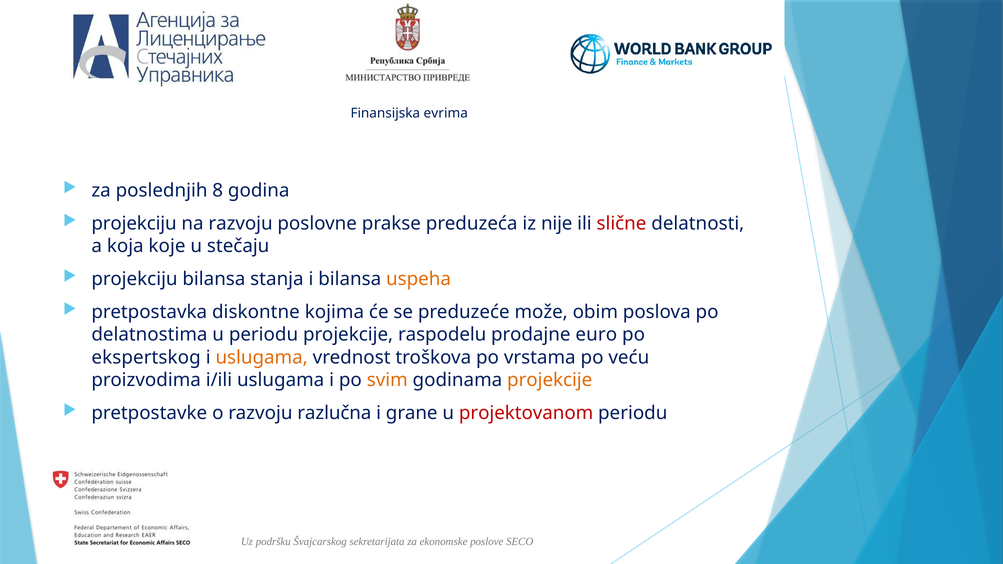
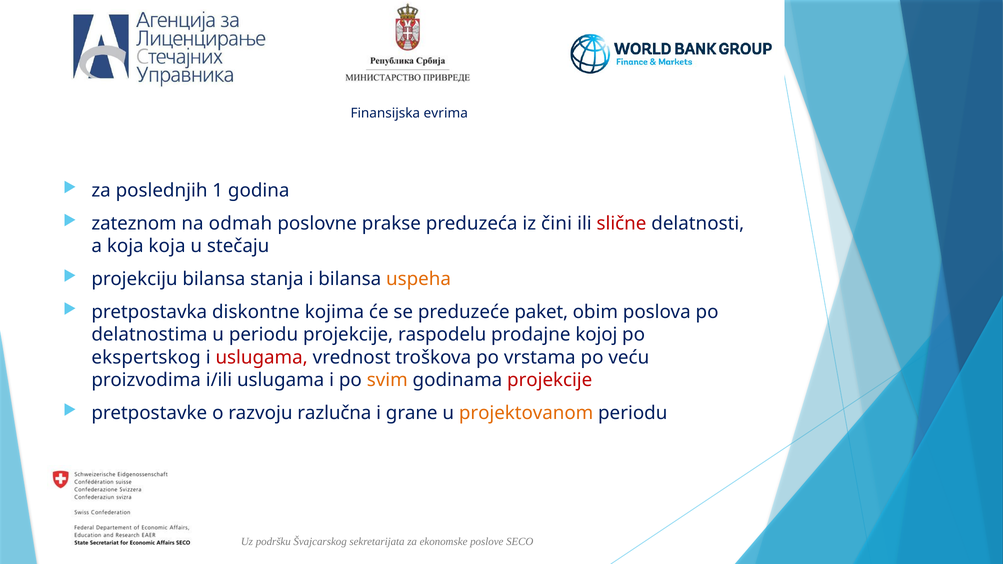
8: 8 -> 1
projekciju at (134, 224): projekciju -> zateznom
na razvoju: razvoju -> odmah
nije: nije -> čini
koja koje: koje -> koja
može: može -> paket
euro: euro -> kojoj
uslugama at (262, 357) colour: orange -> red
projekcije at (550, 380) colour: orange -> red
projektovanom colour: red -> orange
